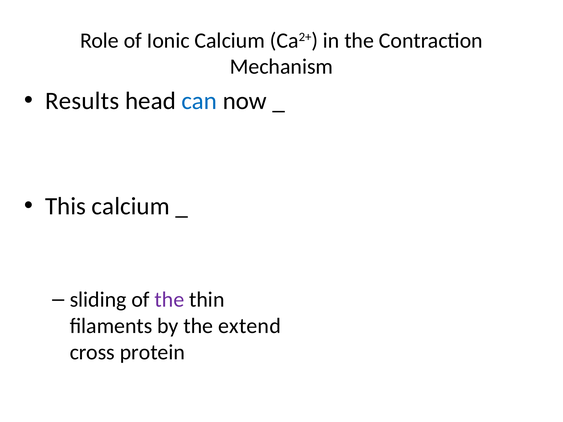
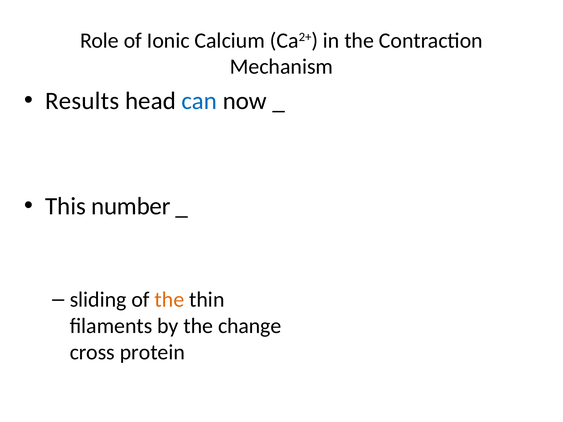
This calcium: calcium -> number
the at (169, 300) colour: purple -> orange
extend: extend -> change
